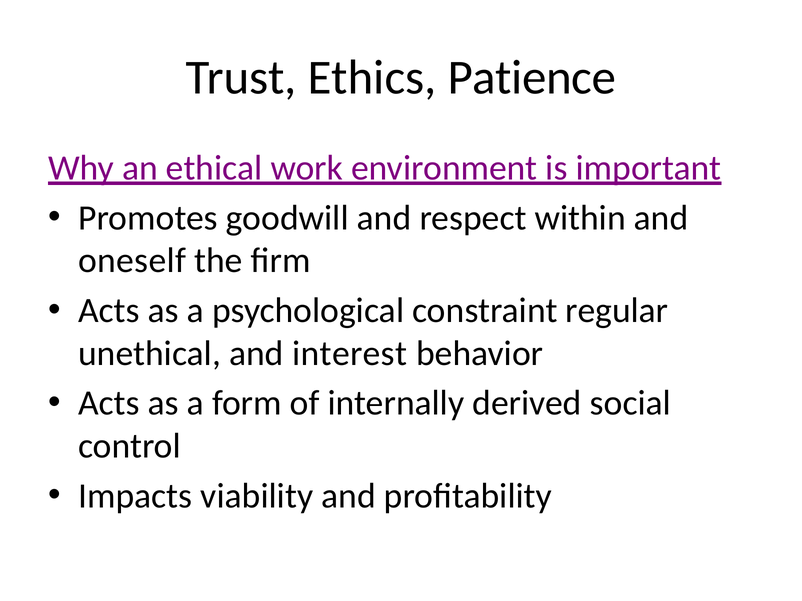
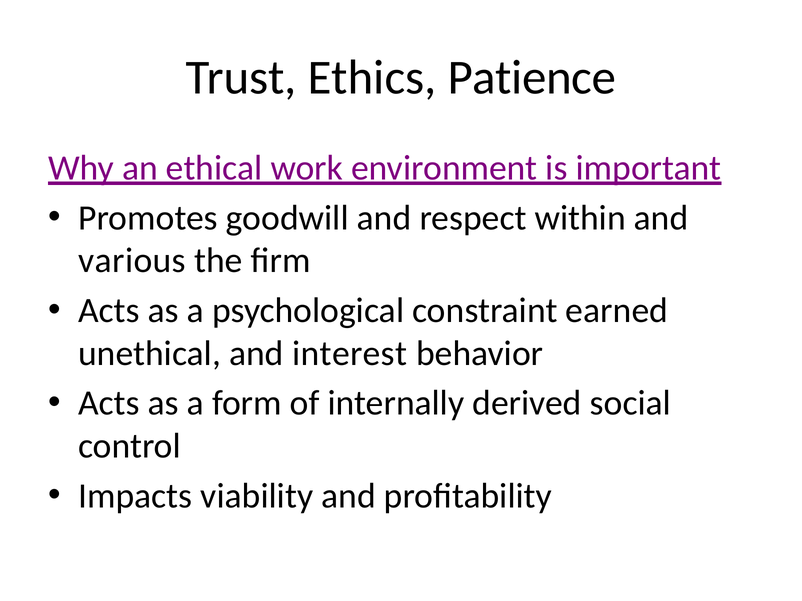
oneself: oneself -> various
regular: regular -> earned
